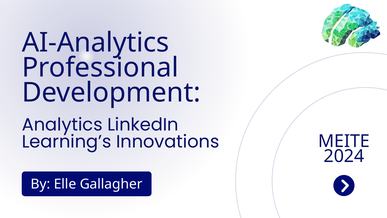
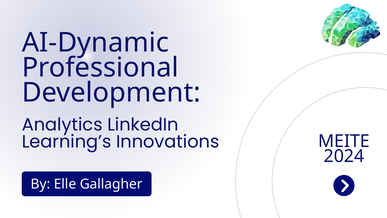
AI-Analytics: AI-Analytics -> AI-Dynamic
